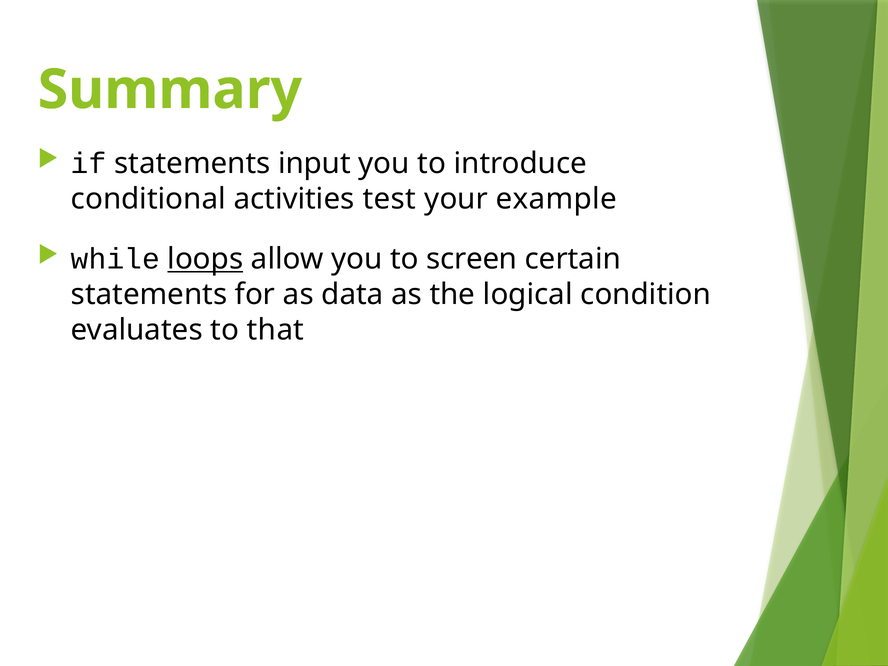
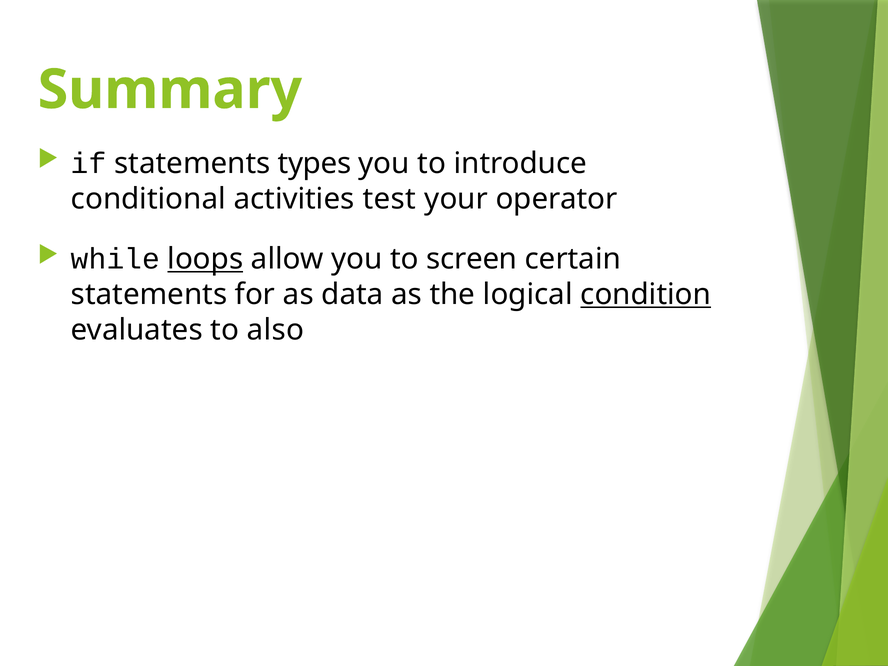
input: input -> types
example: example -> operator
condition underline: none -> present
that: that -> also
